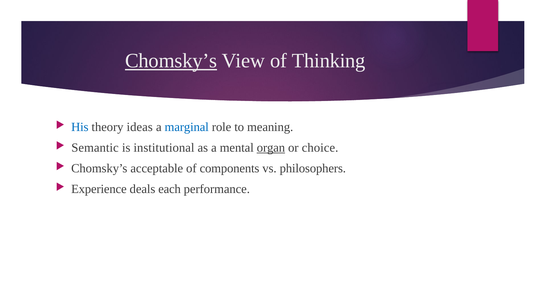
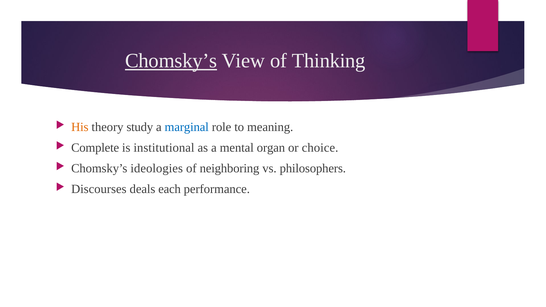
His colour: blue -> orange
ideas: ideas -> study
Semantic: Semantic -> Complete
organ underline: present -> none
acceptable: acceptable -> ideologies
components: components -> neighboring
Experience: Experience -> Discourses
